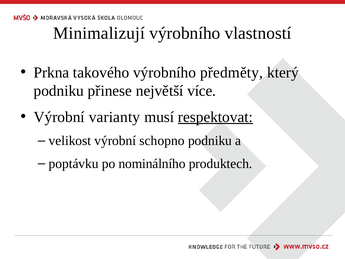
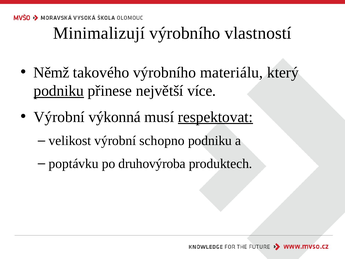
Prkna: Prkna -> Němž
předměty: předměty -> materiálu
podniku at (59, 91) underline: none -> present
varianty: varianty -> výkonná
nominálního: nominálního -> druhovýroba
